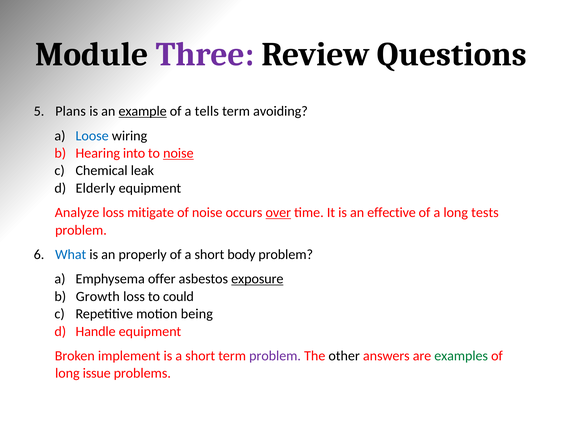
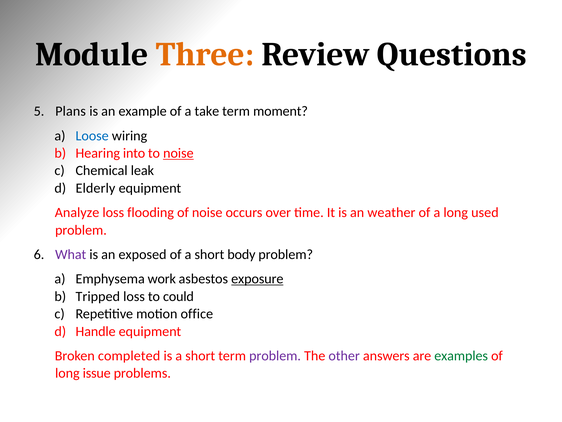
Three colour: purple -> orange
example underline: present -> none
tells: tells -> take
avoiding: avoiding -> moment
mitigate: mitigate -> flooding
over underline: present -> none
effective: effective -> weather
tests: tests -> used
What colour: blue -> purple
properly: properly -> exposed
offer: offer -> work
Growth: Growth -> Tripped
being: being -> office
implement: implement -> completed
other colour: black -> purple
